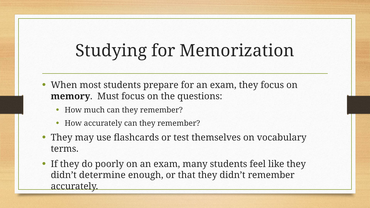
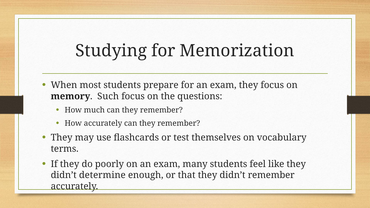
Must: Must -> Such
